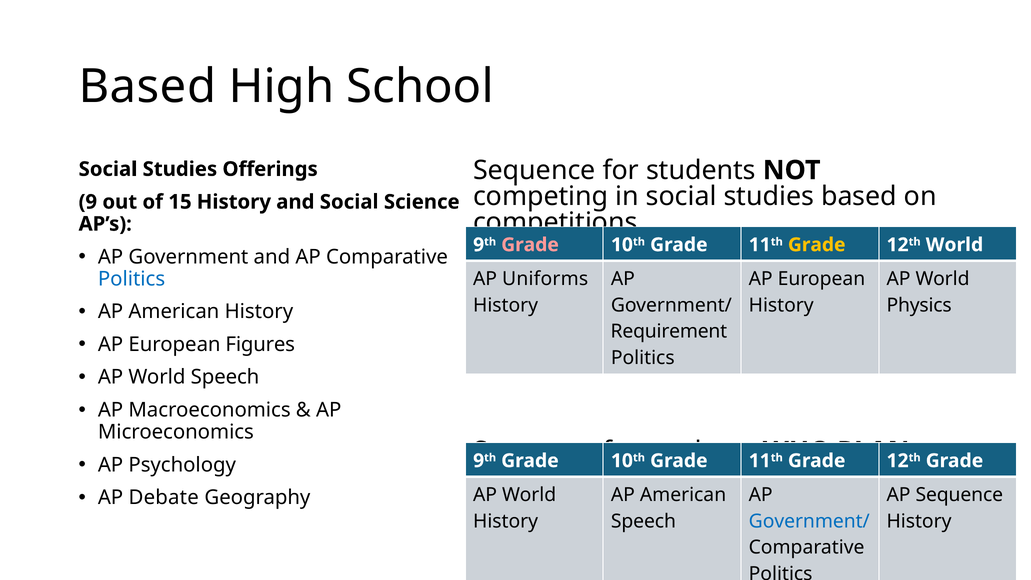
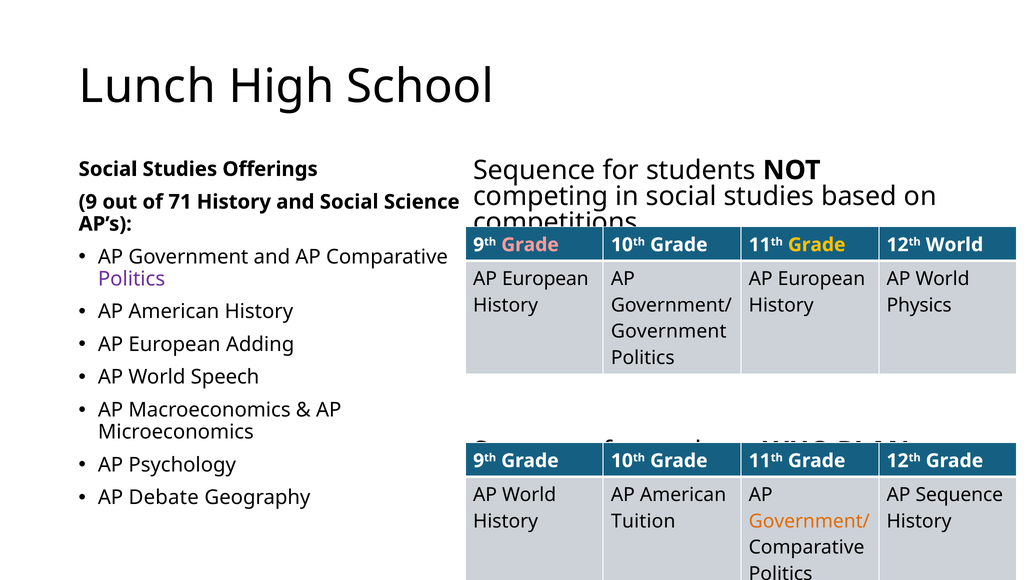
Based at (147, 87): Based -> Lunch
15: 15 -> 71
Politics at (132, 279) colour: blue -> purple
Uniforms at (545, 279): Uniforms -> European
Requirement at (669, 331): Requirement -> Government
Figures: Figures -> Adding
Speech at (643, 521): Speech -> Tuition
Government/ at (809, 521) colour: blue -> orange
